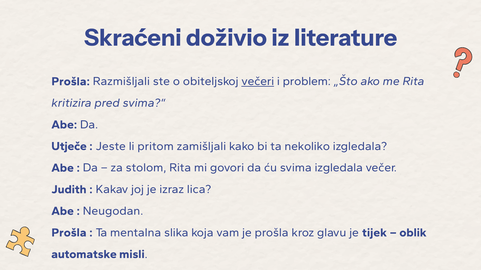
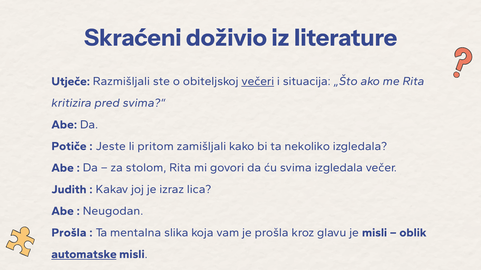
Prošla at (71, 81): Prošla -> Utječe
problem: problem -> situacija
Utječe: Utječe -> Potiče
je tijek: tijek -> misli
automatske underline: none -> present
